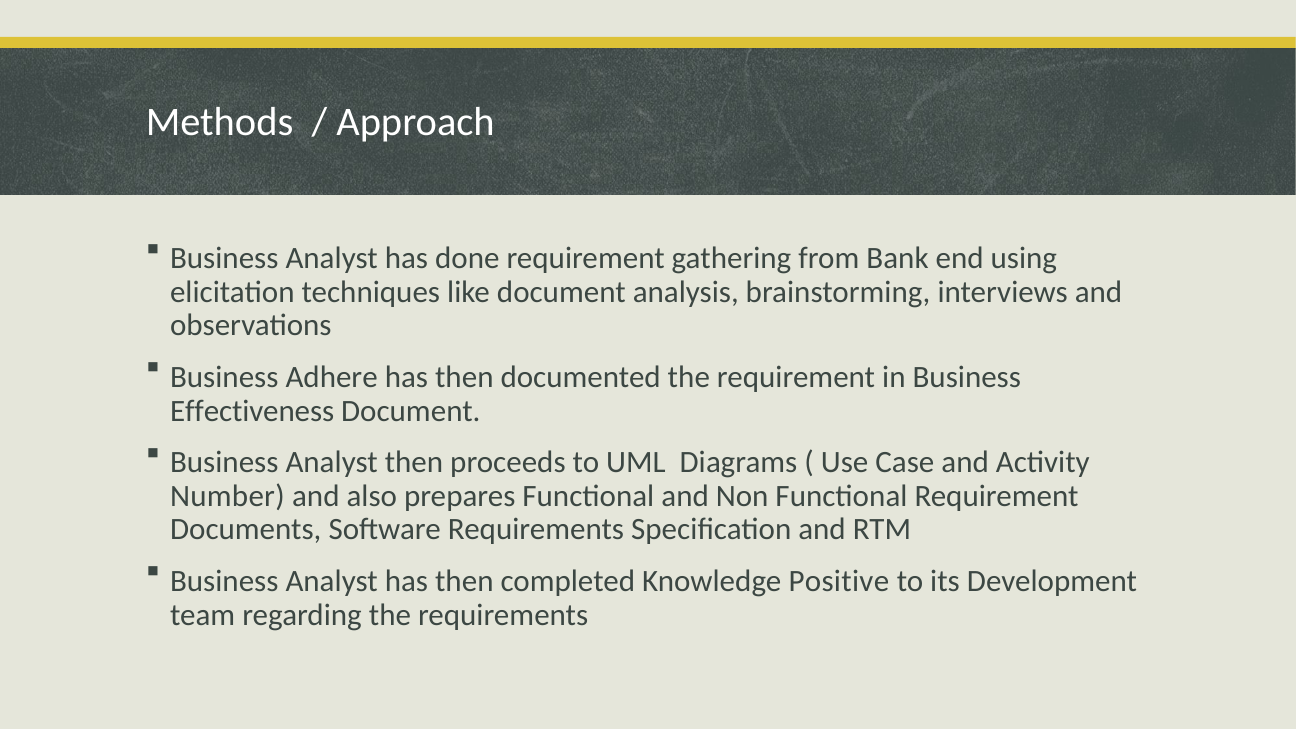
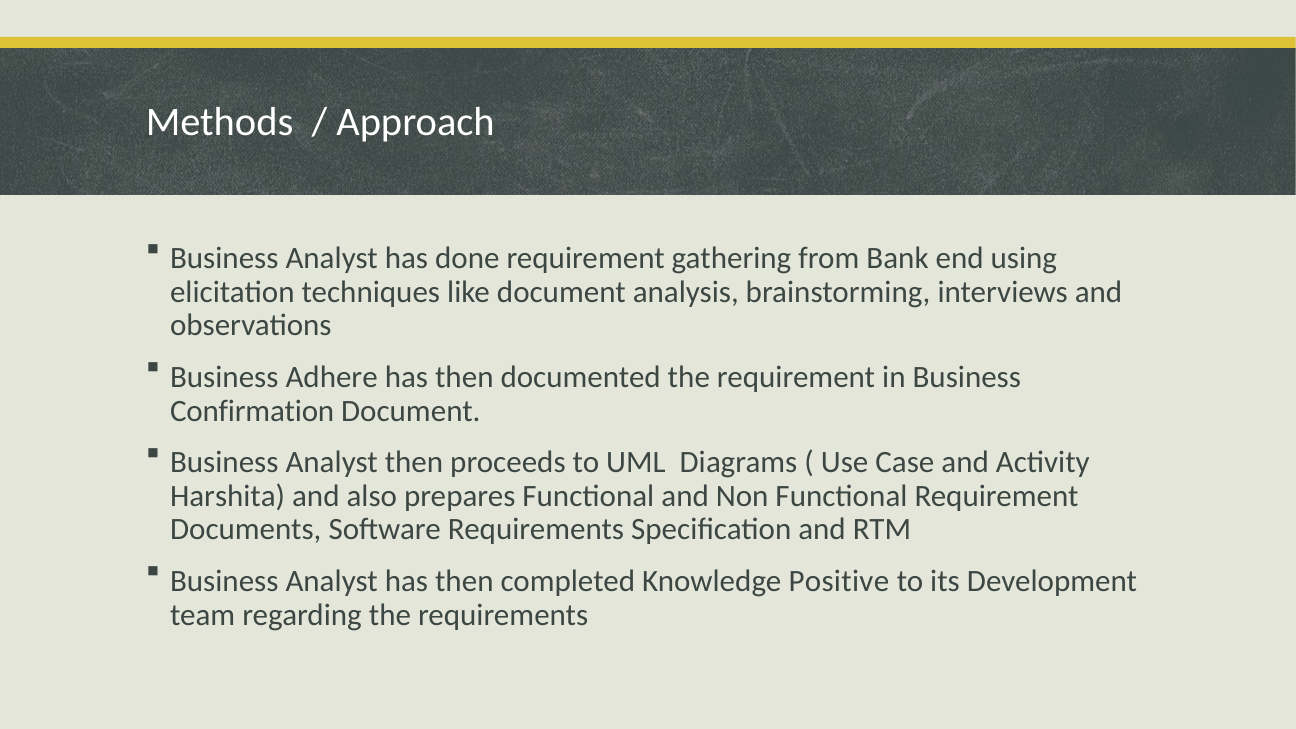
Effectiveness: Effectiveness -> Confirmation
Number: Number -> Harshita
